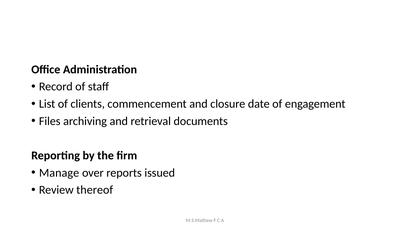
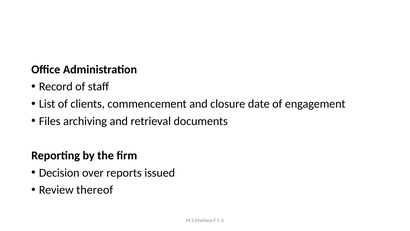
Manage: Manage -> Decision
